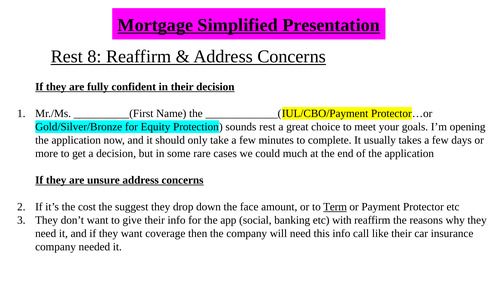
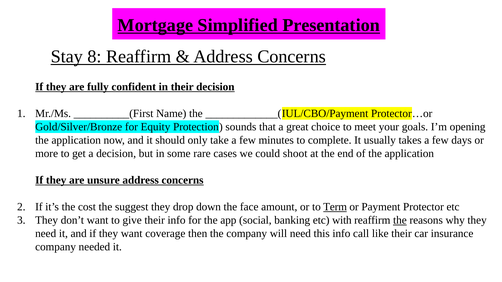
Rest at (67, 57): Rest -> Stay
sounds rest: rest -> that
much: much -> shoot
the at (400, 220) underline: none -> present
